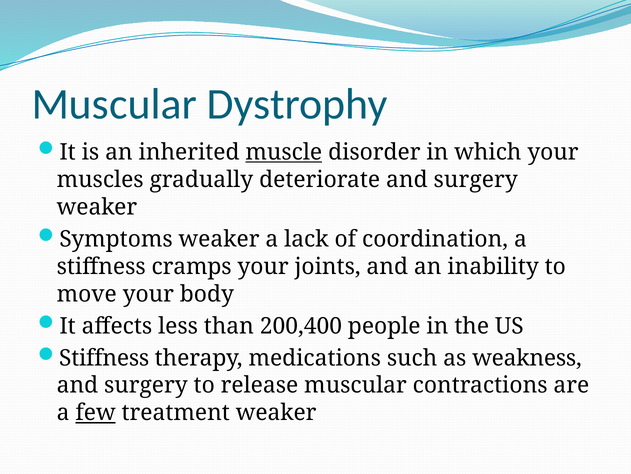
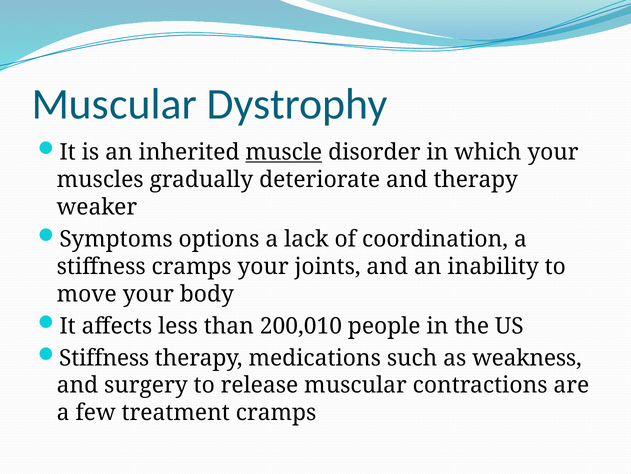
deteriorate and surgery: surgery -> therapy
Symptoms weaker: weaker -> options
200,400: 200,400 -> 200,010
few underline: present -> none
treatment weaker: weaker -> cramps
